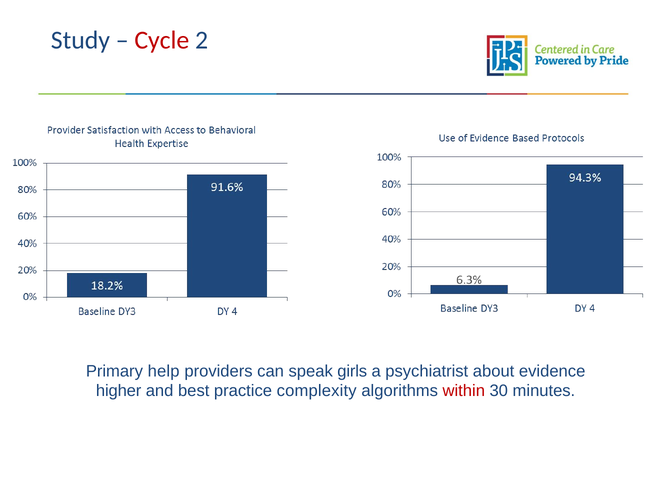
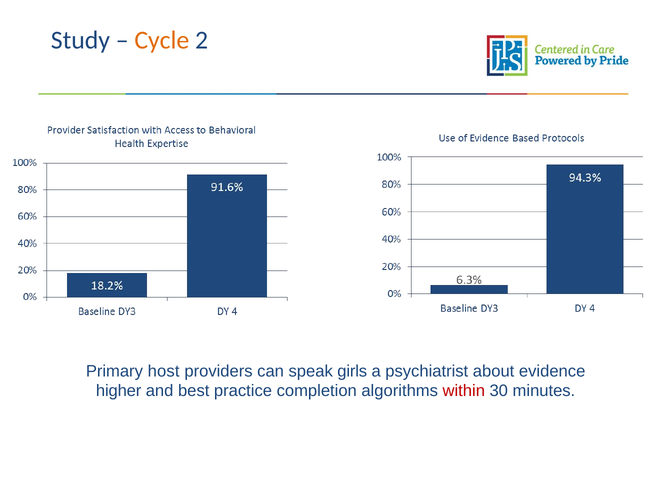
Cycle colour: red -> orange
help: help -> host
complexity: complexity -> completion
